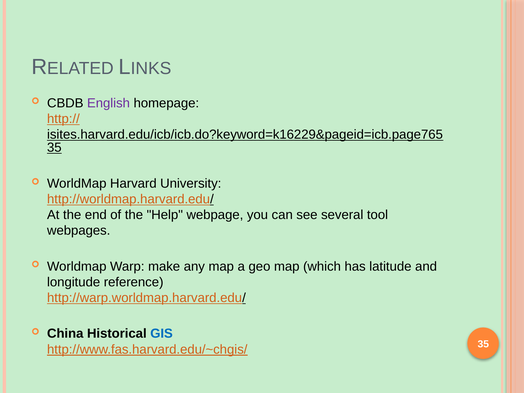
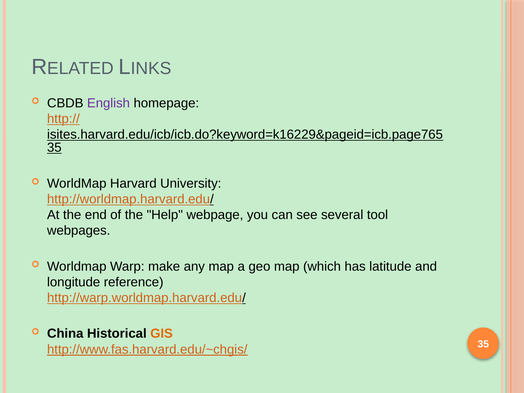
GIS colour: blue -> orange
